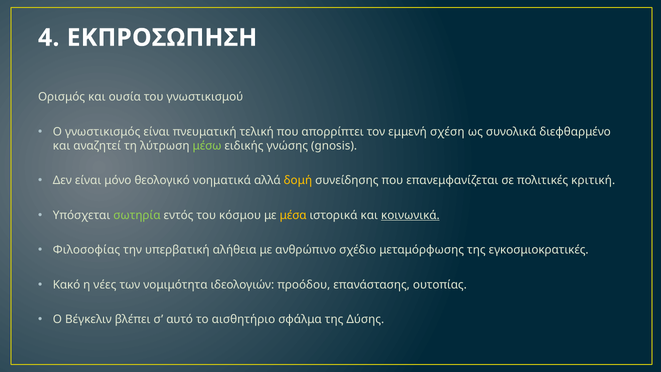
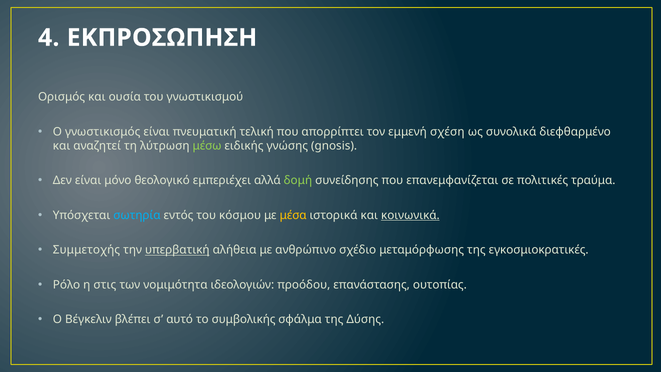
νοηματικά: νοηματικά -> εμπεριέχει
δομή colour: yellow -> light green
κριτική: κριτική -> τραύμα
σωτηρία colour: light green -> light blue
Φιλοσοφίας: Φιλοσοφίας -> Συμμετοχής
υπερβατική underline: none -> present
Κακό: Κακό -> Ρόλο
νέες: νέες -> στις
αισθητήριο: αισθητήριο -> συμβολικής
